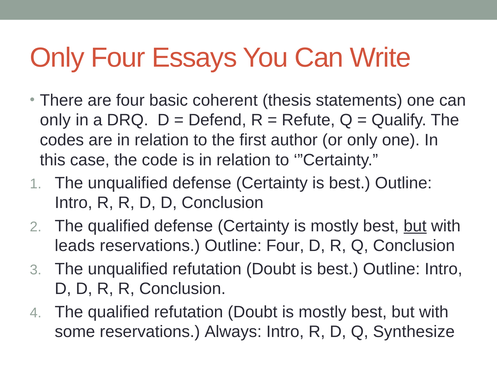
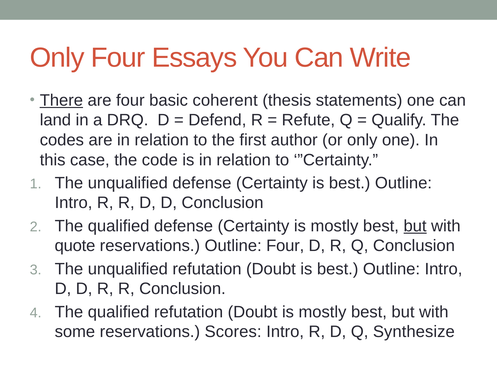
There underline: none -> present
only at (55, 120): only -> land
leads: leads -> quote
Always: Always -> Scores
